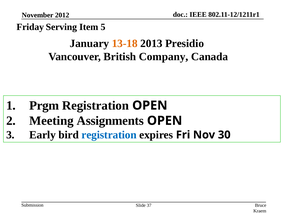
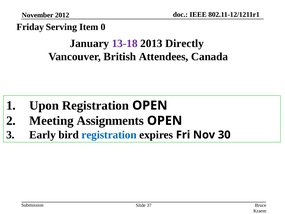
5: 5 -> 0
13-18 colour: orange -> purple
Presidio: Presidio -> Directly
Company: Company -> Attendees
Prgm: Prgm -> Upon
